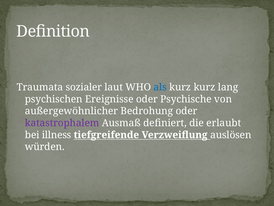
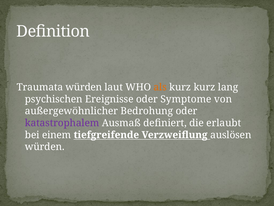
Traumata sozialer: sozialer -> würden
als colour: blue -> orange
Psychische: Psychische -> Symptome
illness: illness -> einem
